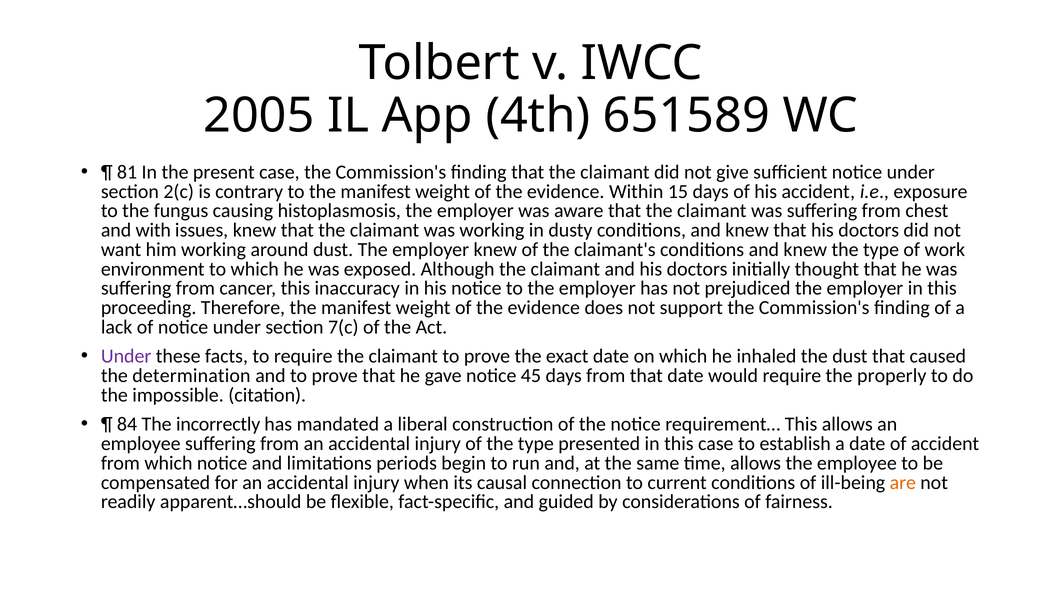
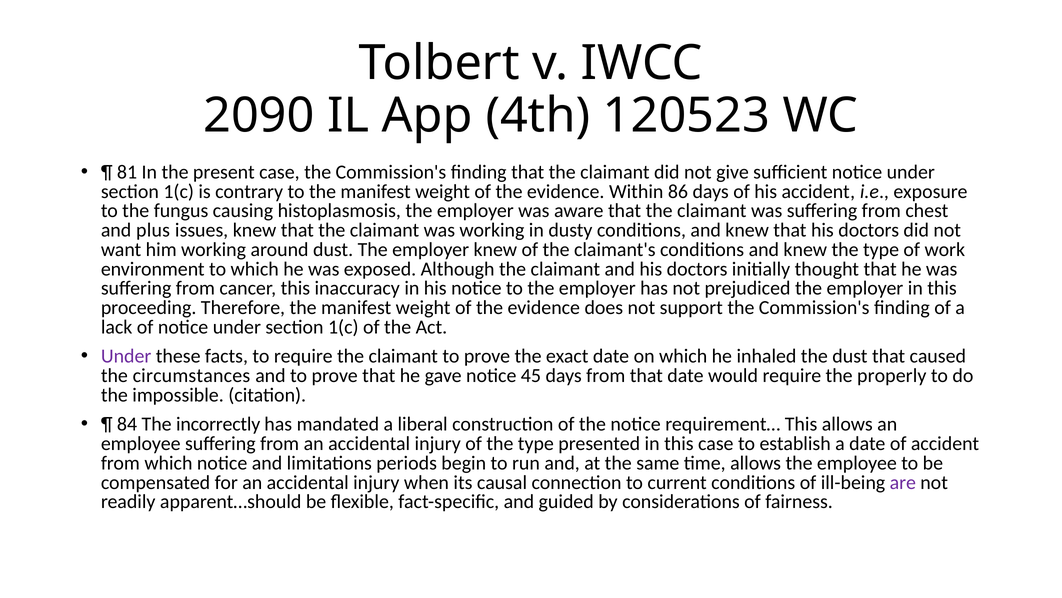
2005: 2005 -> 2090
651589: 651589 -> 120523
2(c at (179, 191): 2(c -> 1(c
15: 15 -> 86
with: with -> plus
7(c at (343, 327): 7(c -> 1(c
determination: determination -> circumstances
are colour: orange -> purple
